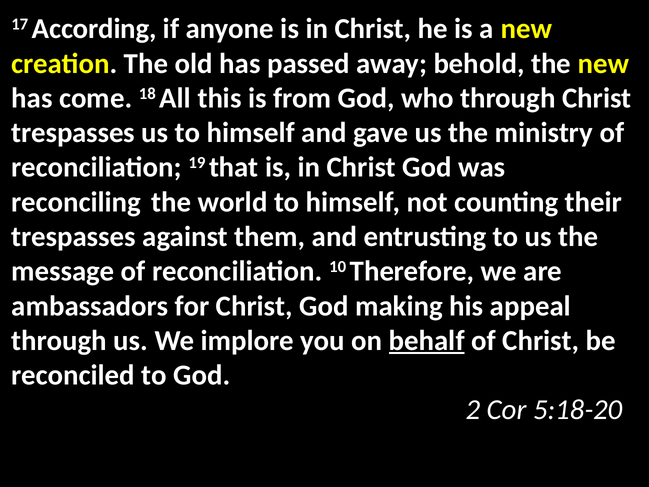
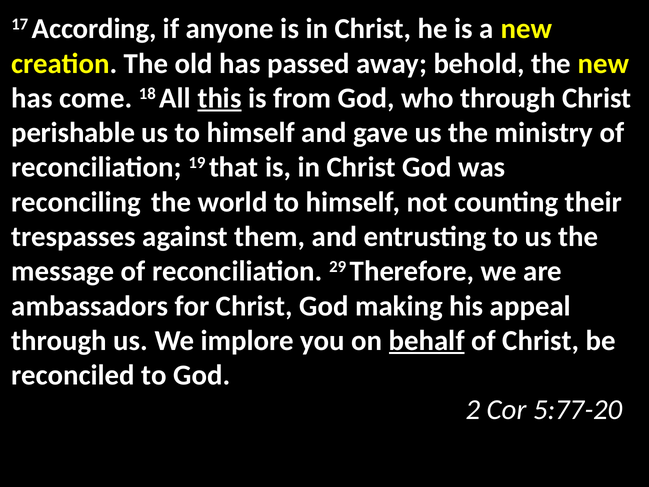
this underline: none -> present
trespasses at (73, 133): trespasses -> perishable
10: 10 -> 29
5:18-20: 5:18-20 -> 5:77-20
